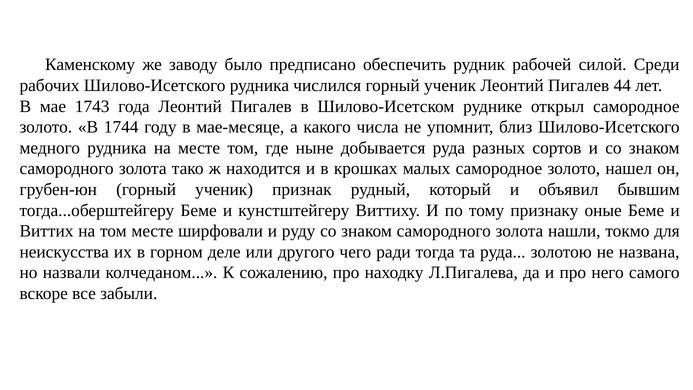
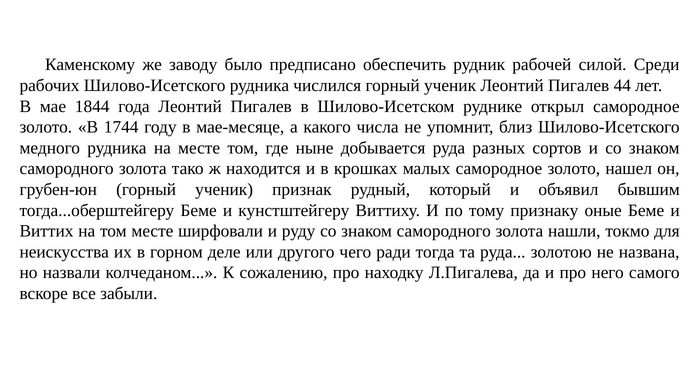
1743: 1743 -> 1844
